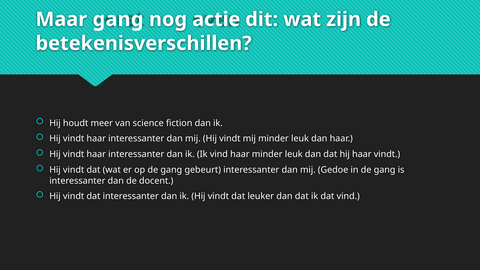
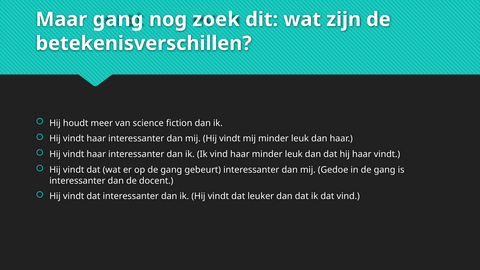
actie: actie -> zoek
